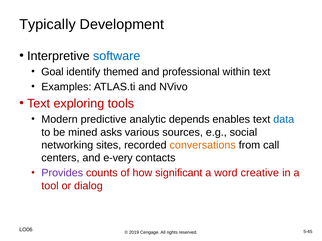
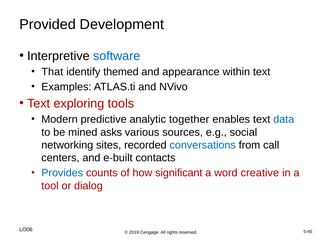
Typically: Typically -> Provided
Goal: Goal -> That
professional: professional -> appearance
depends: depends -> together
conversations colour: orange -> blue
e-very: e-very -> e-built
Provides colour: purple -> blue
